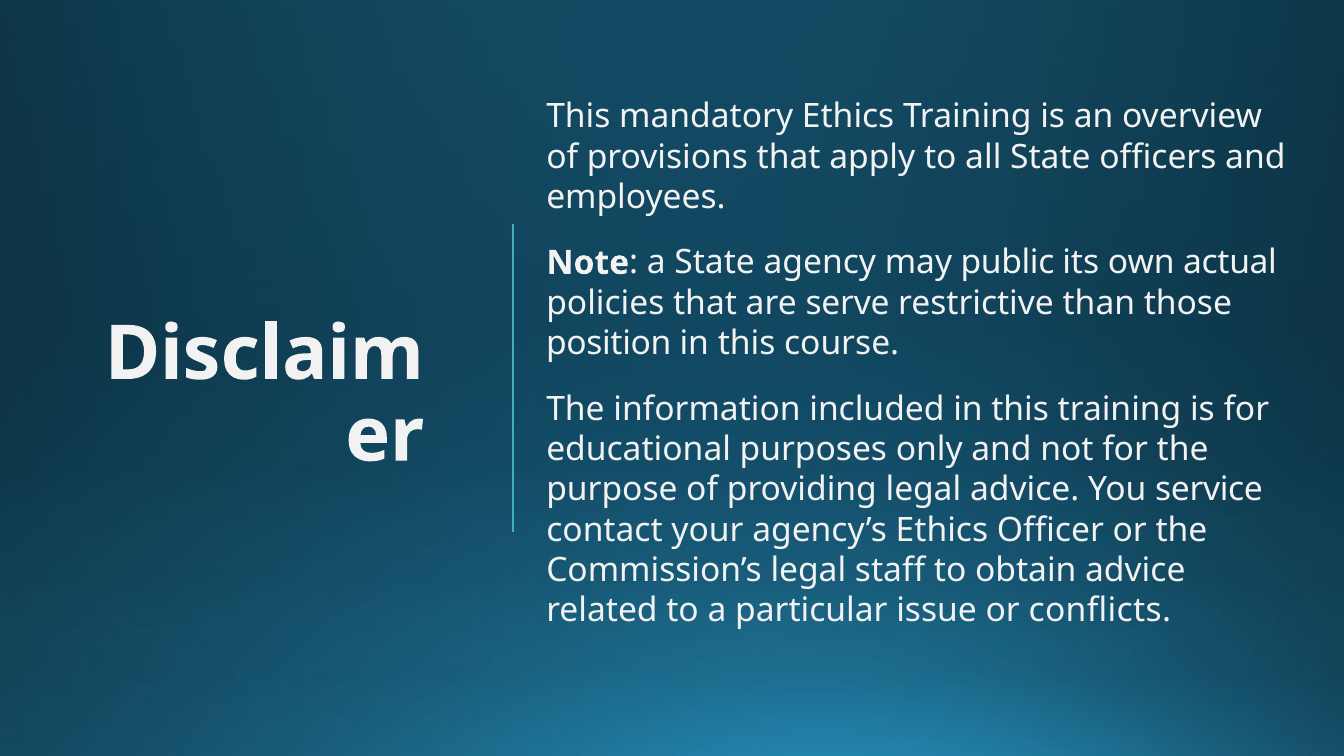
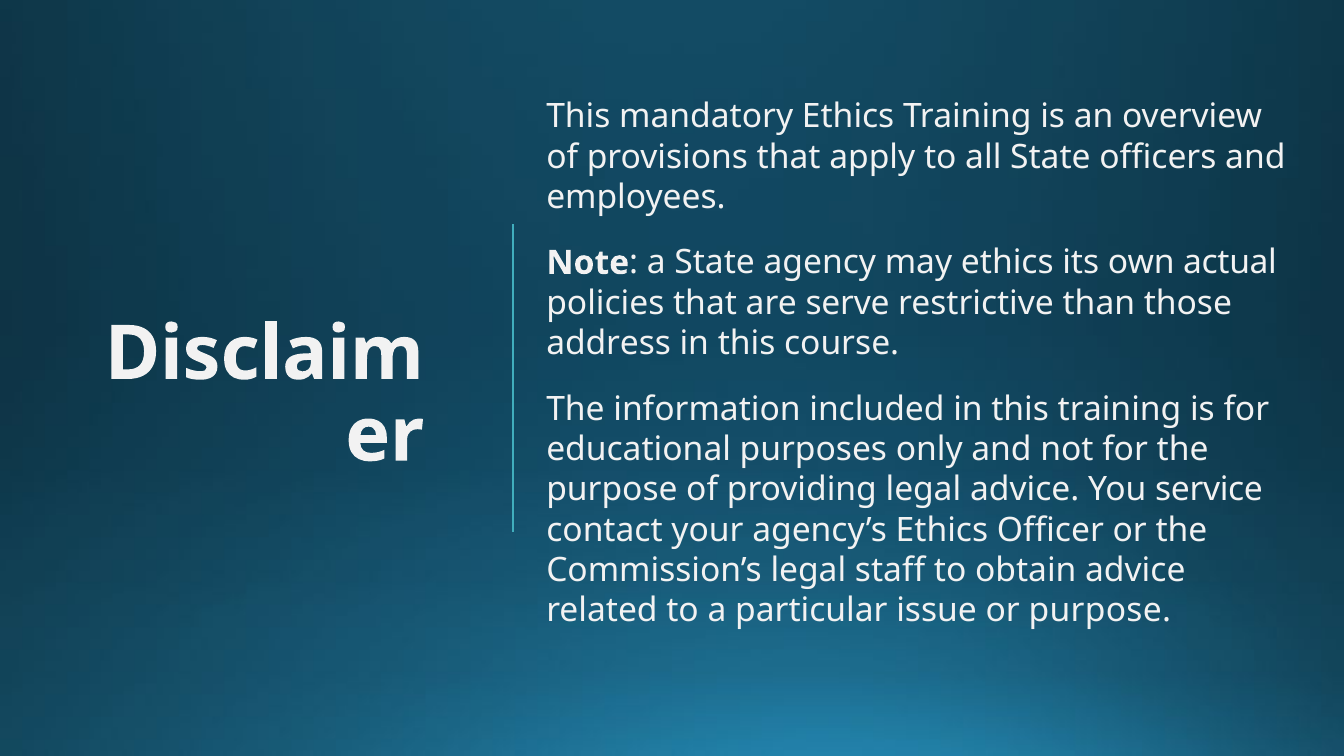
may public: public -> ethics
position: position -> address
or conflicts: conflicts -> purpose
